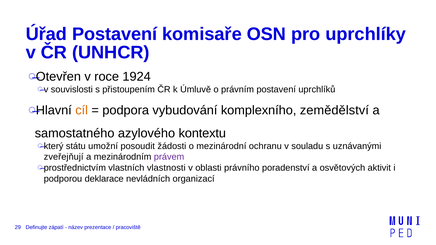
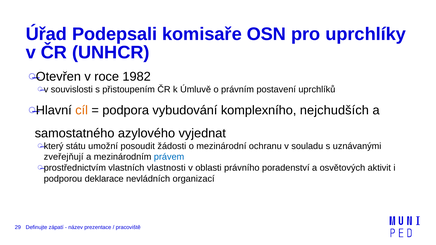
Úřad Postavení: Postavení -> Podepsali
1924: 1924 -> 1982
zemědělství: zemědělství -> nejchudších
kontextu: kontextu -> vyjednat
právem colour: purple -> blue
